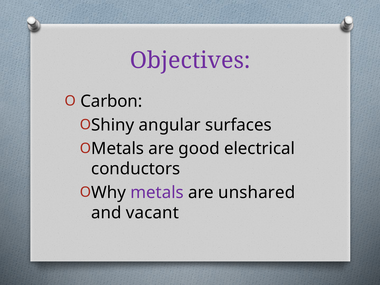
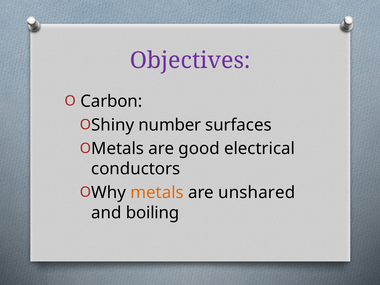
angular: angular -> number
metals colour: purple -> orange
vacant: vacant -> boiling
